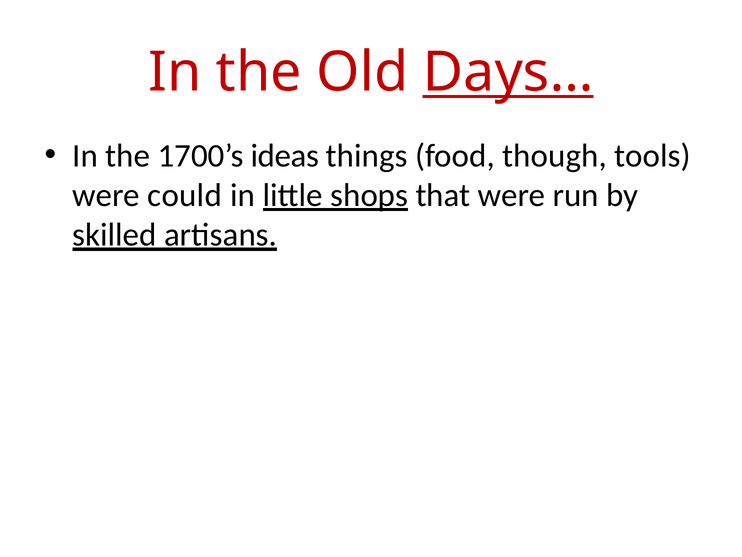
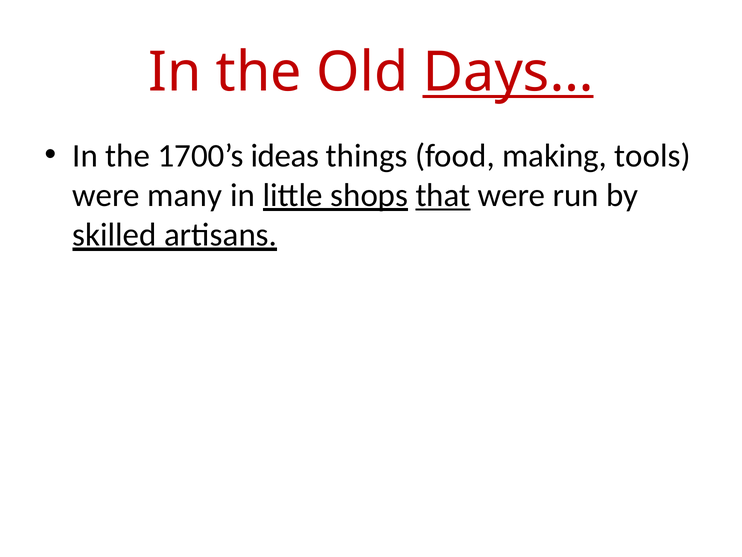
though: though -> making
could: could -> many
that underline: none -> present
